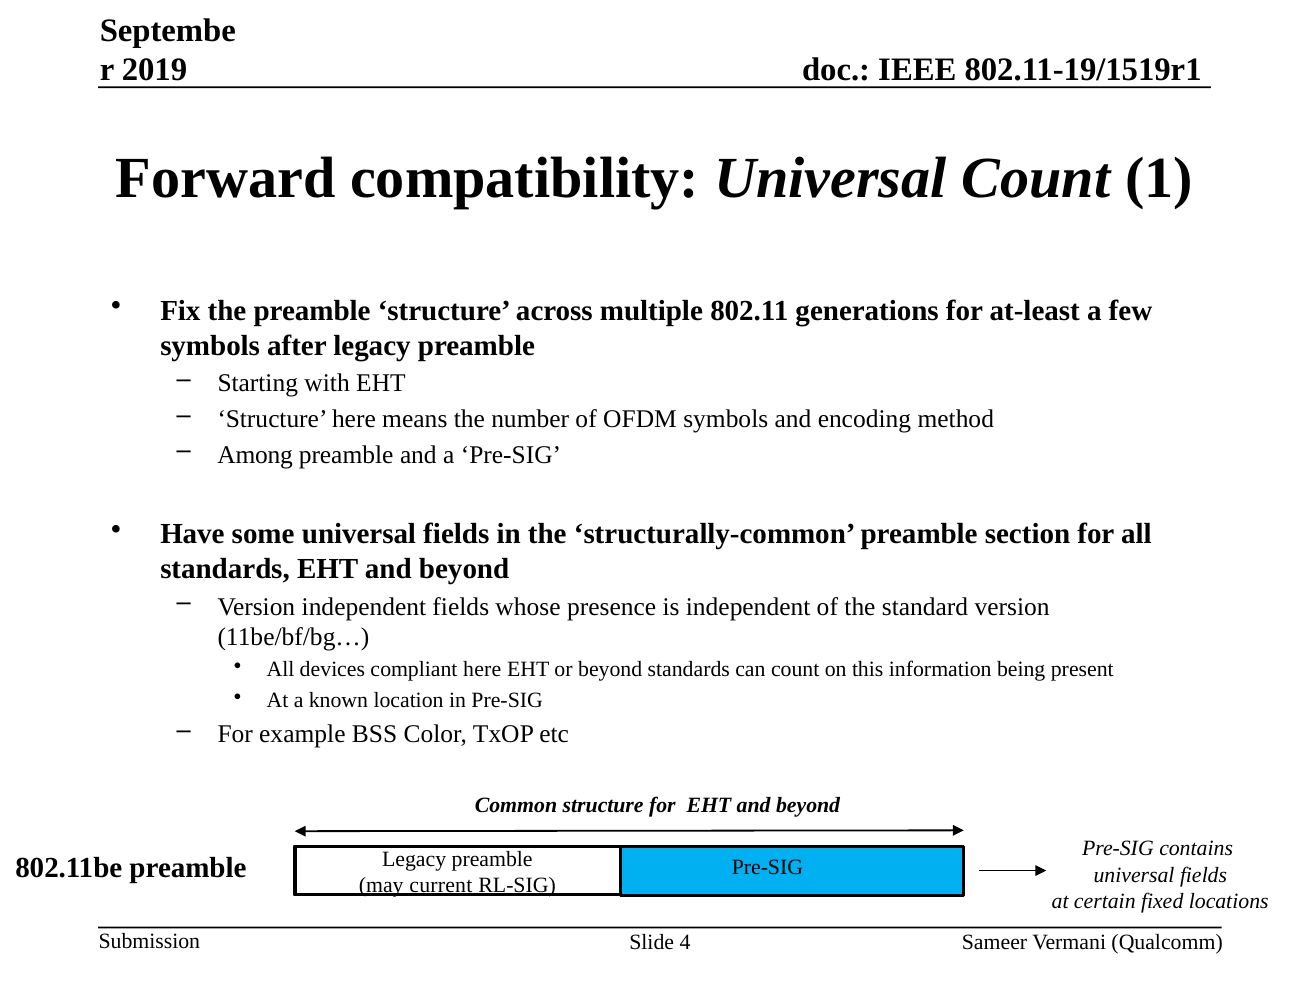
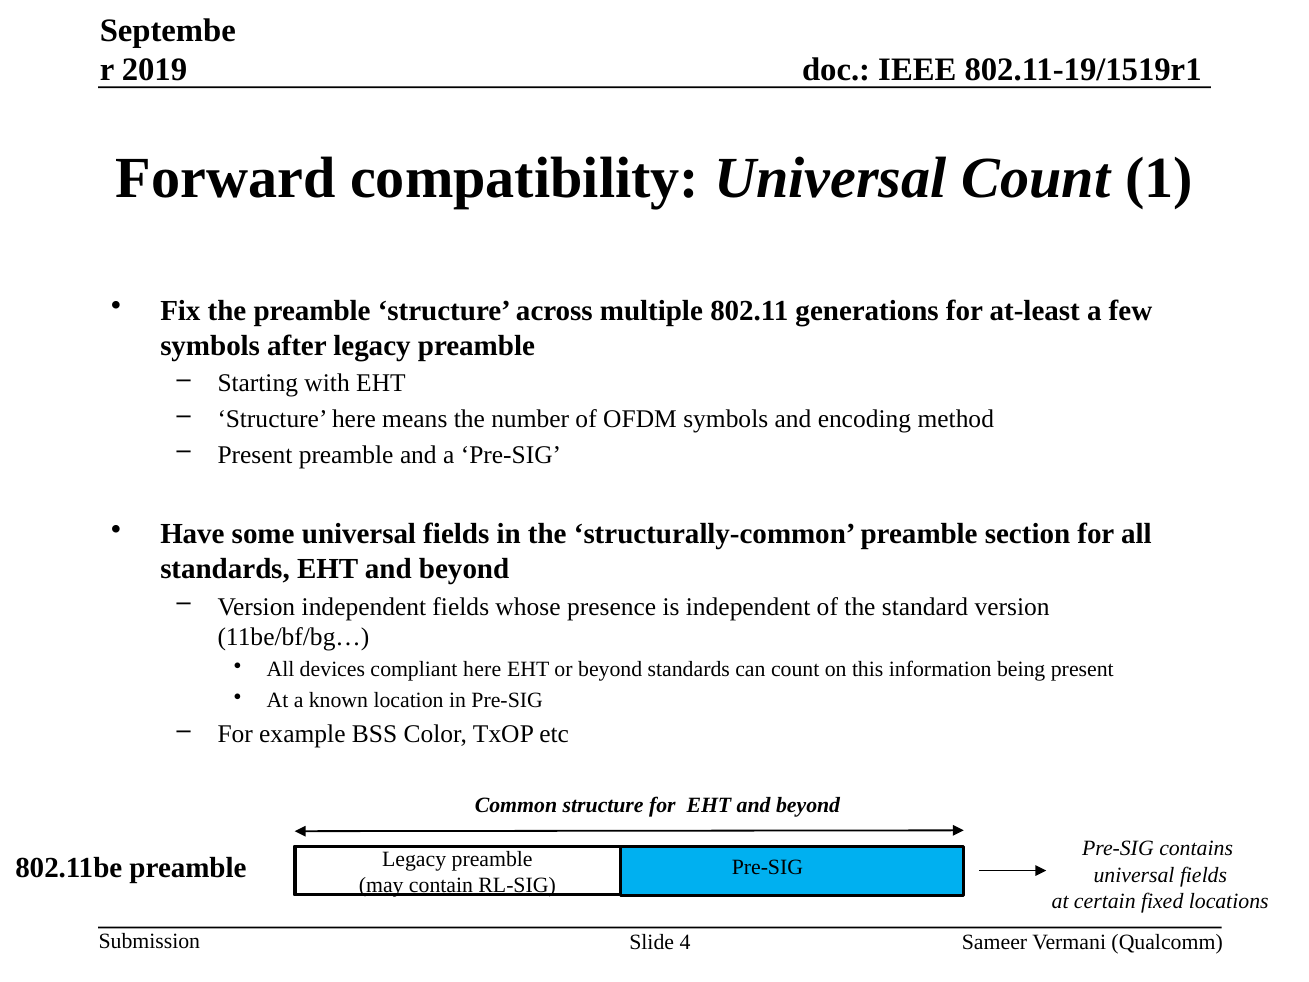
Among at (255, 455): Among -> Present
current: current -> contain
